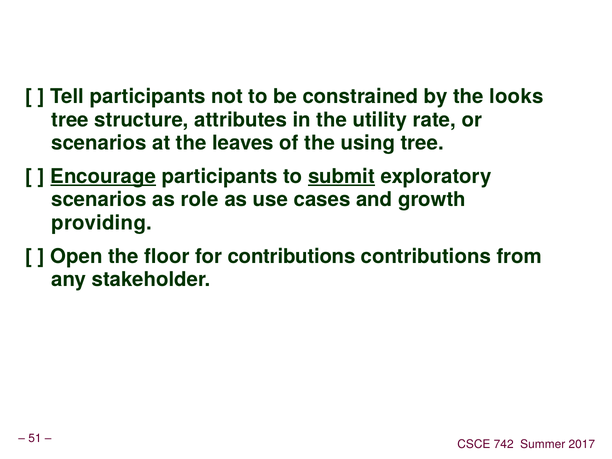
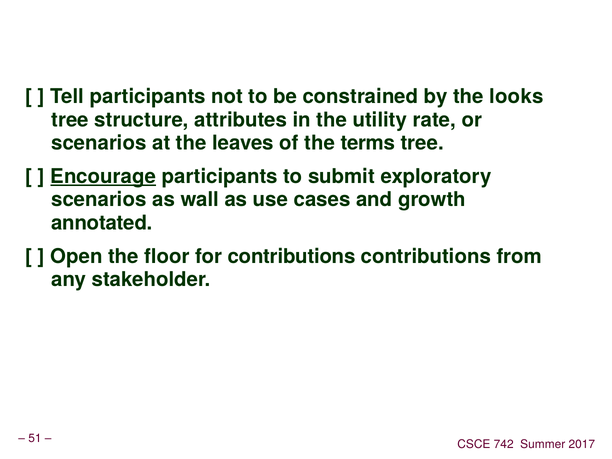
using: using -> terms
submit underline: present -> none
role: role -> wall
providing: providing -> annotated
